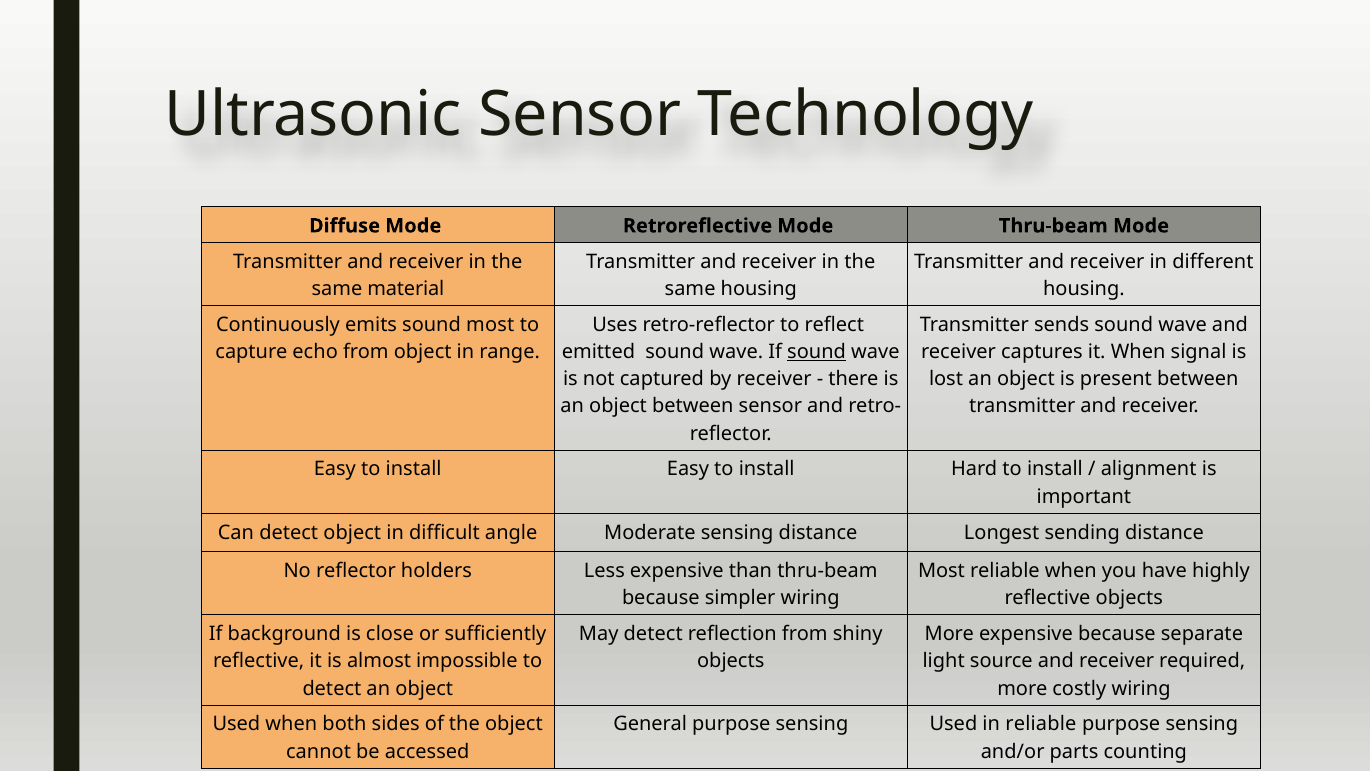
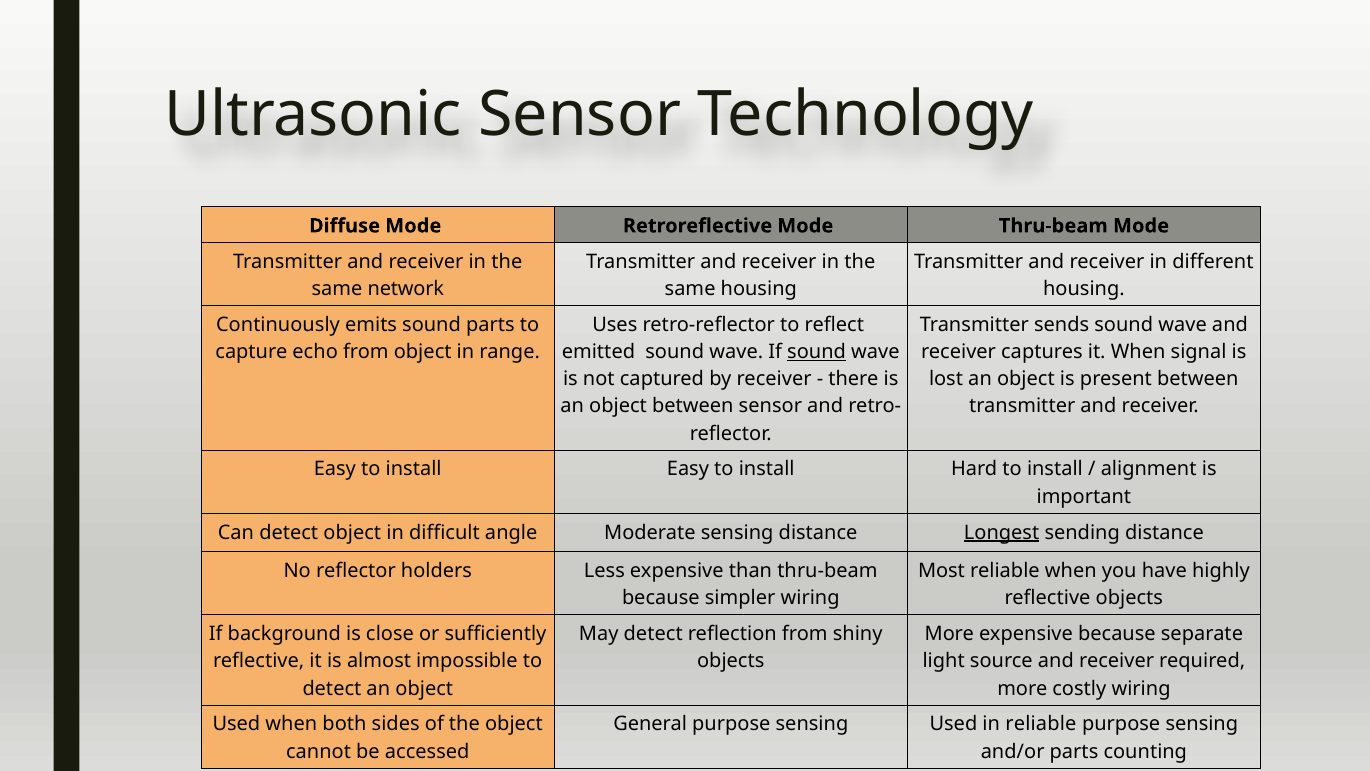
material: material -> network
sound most: most -> parts
Longest underline: none -> present
